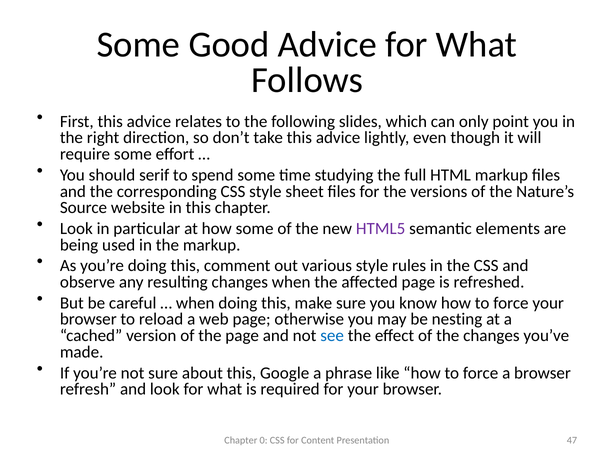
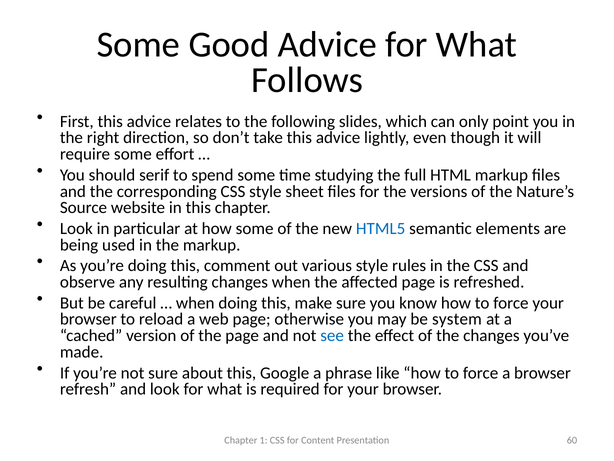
HTML5 colour: purple -> blue
nesting: nesting -> system
0: 0 -> 1
47: 47 -> 60
